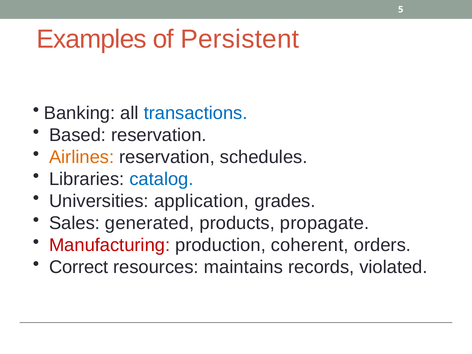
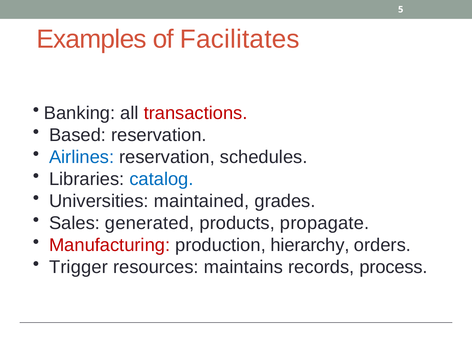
Persistent: Persistent -> Facilitates
transactions colour: blue -> red
Airlines colour: orange -> blue
application: application -> maintained
coherent: coherent -> hierarchy
Correct: Correct -> Trigger
violated: violated -> process
